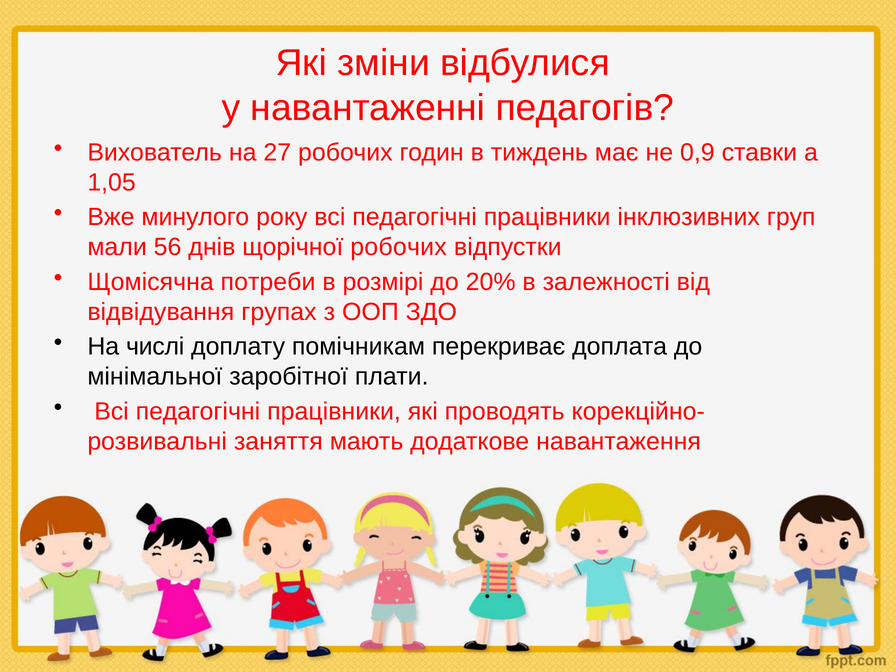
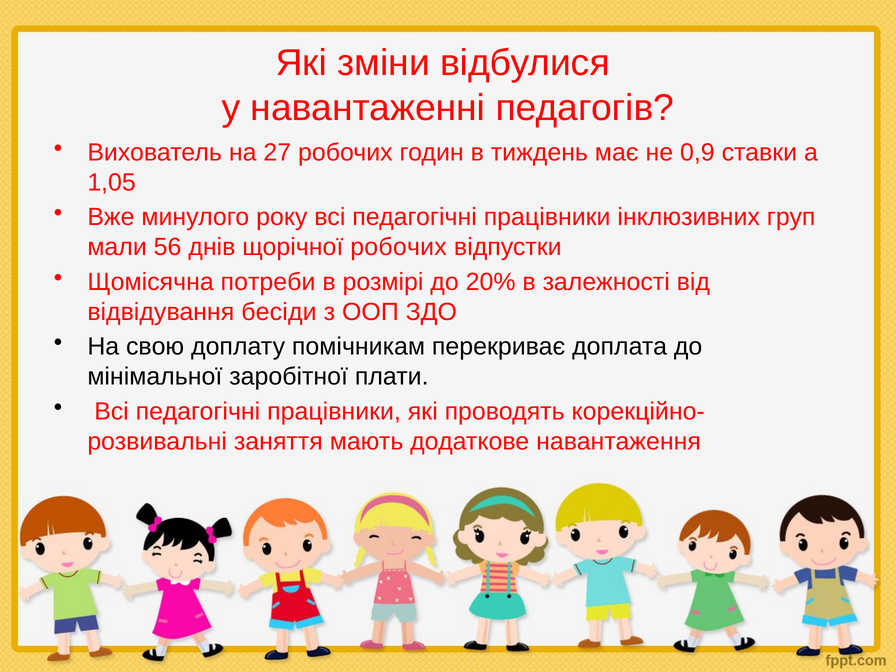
групах: групах -> бесіди
числі: числі -> свою
